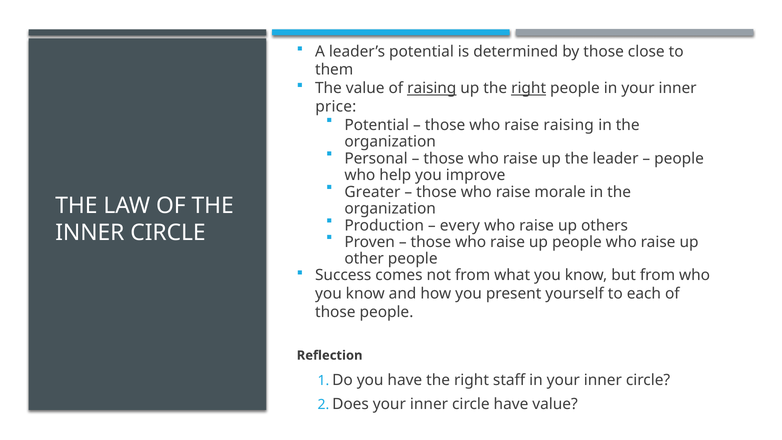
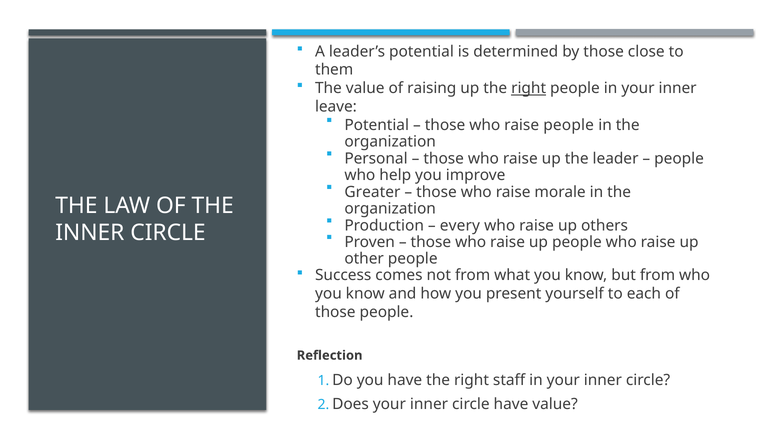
raising at (432, 88) underline: present -> none
price: price -> leave
raise raising: raising -> people
